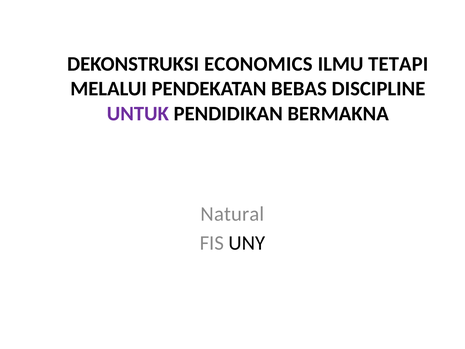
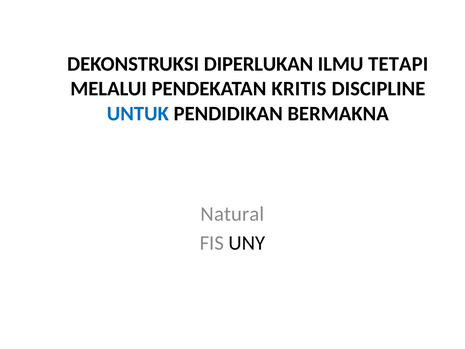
ECONOMICS: ECONOMICS -> DIPERLUKAN
BEBAS: BEBAS -> KRITIS
UNTUK colour: purple -> blue
